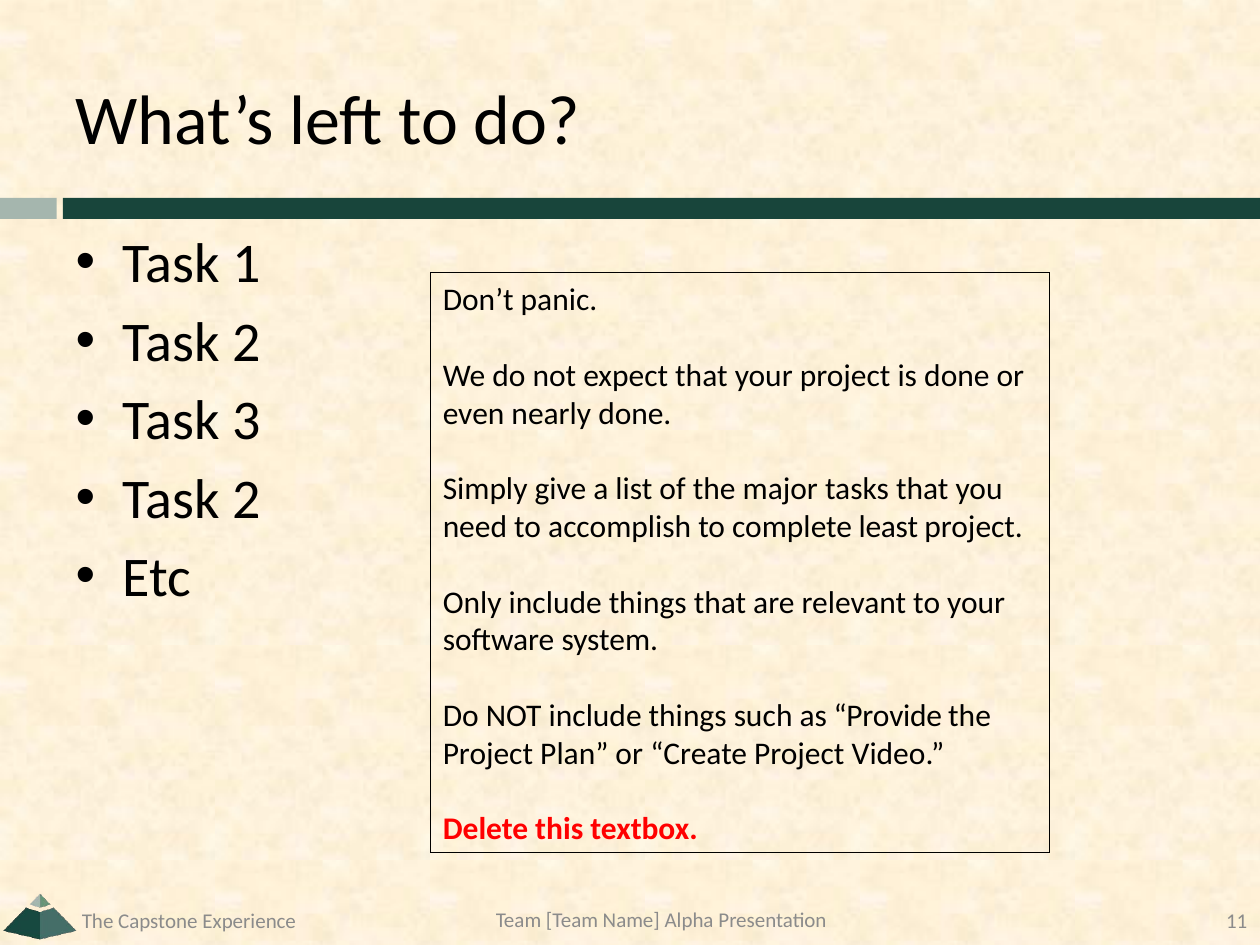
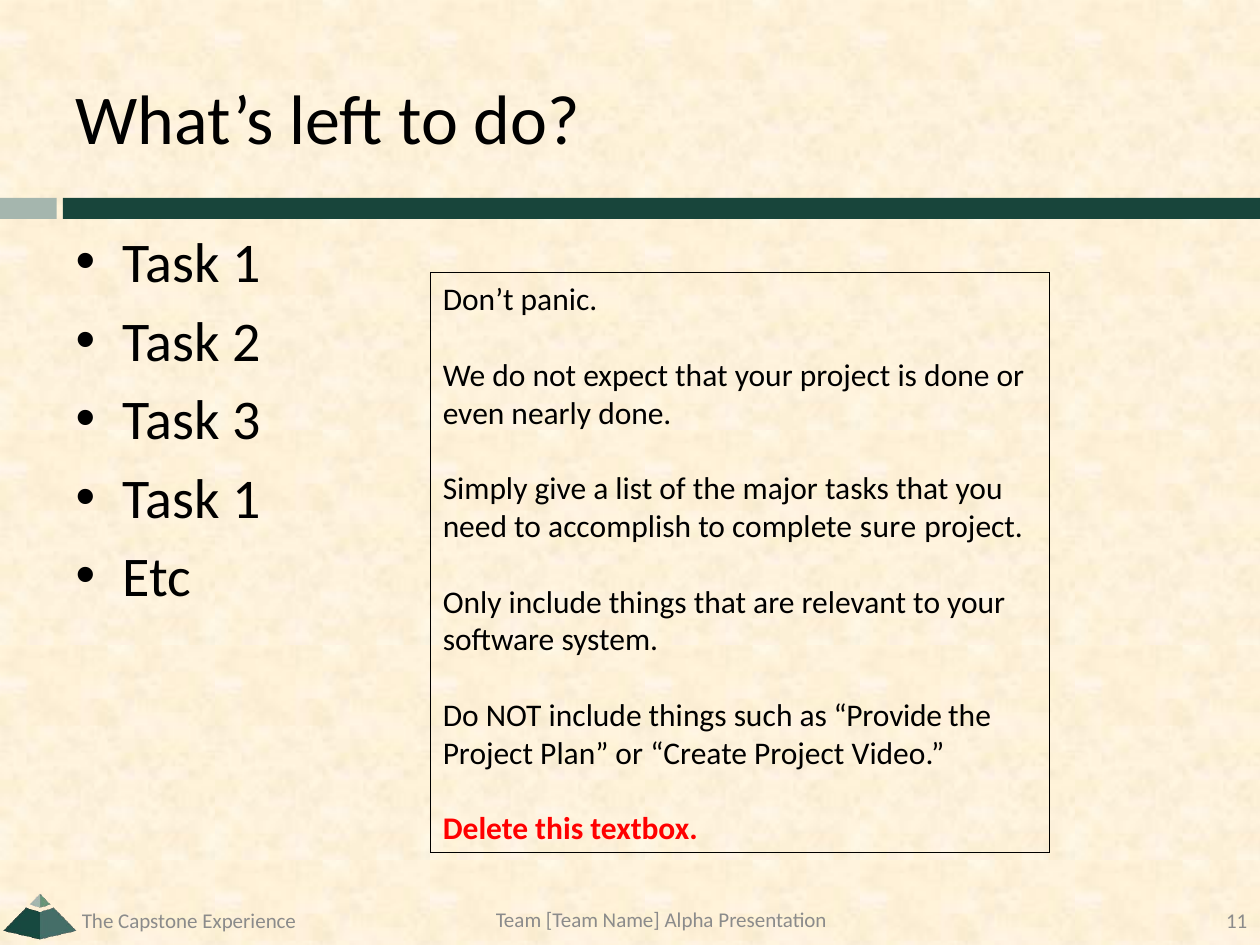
2 at (247, 500): 2 -> 1
least: least -> sure
